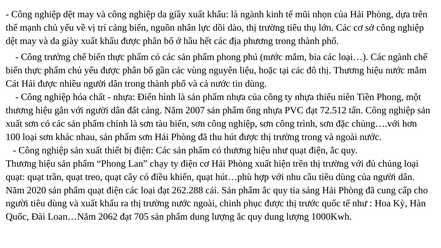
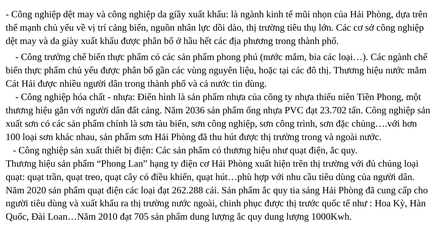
2007: 2007 -> 2036
72.512: 72.512 -> 23.702
chạy: chạy -> hạng
2062: 2062 -> 2010
